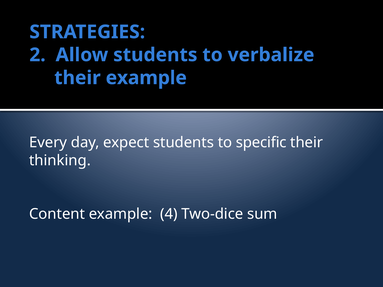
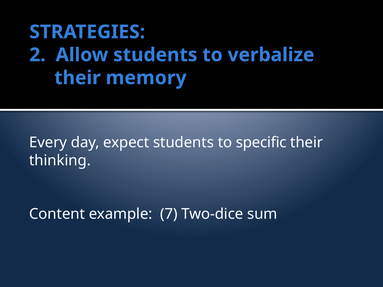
their example: example -> memory
4: 4 -> 7
